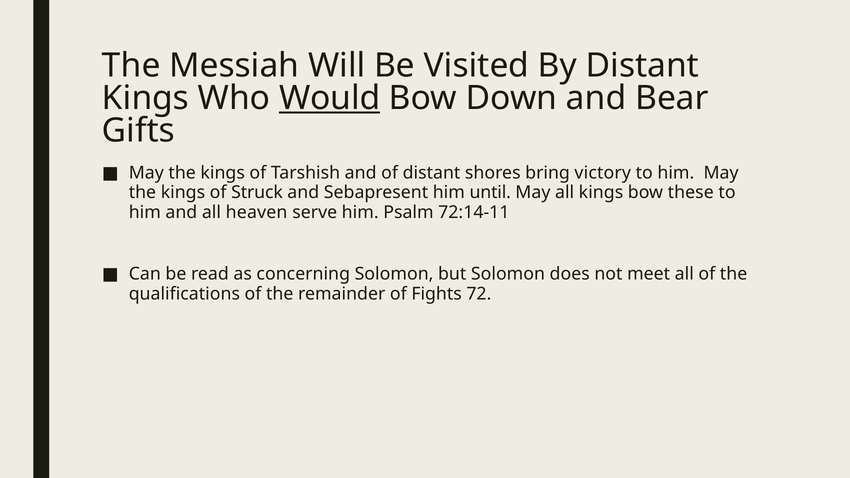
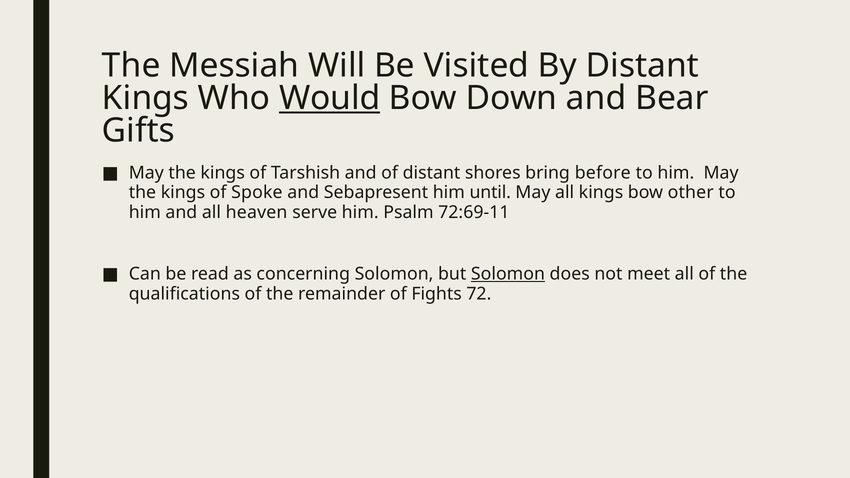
victory: victory -> before
Struck: Struck -> Spoke
these: these -> other
72:14-11: 72:14-11 -> 72:69-11
Solomon at (508, 274) underline: none -> present
